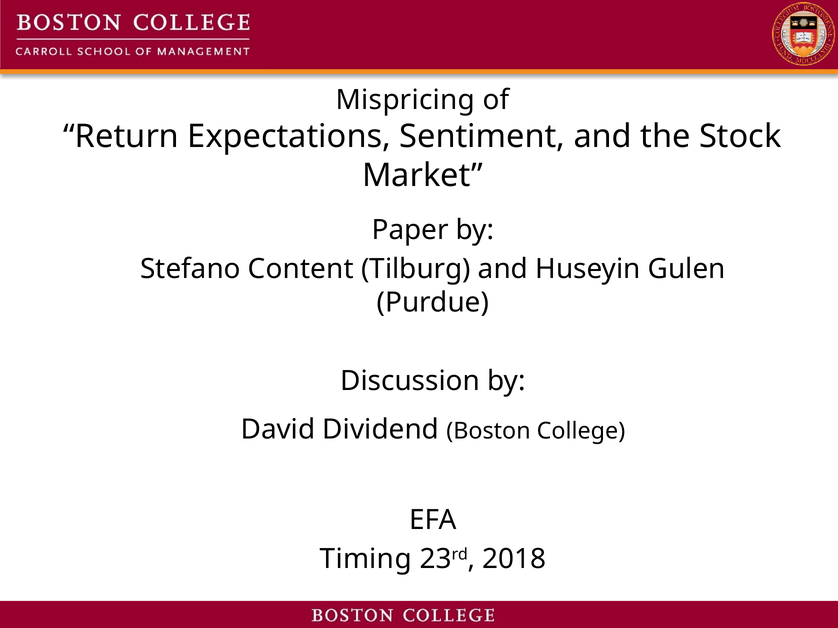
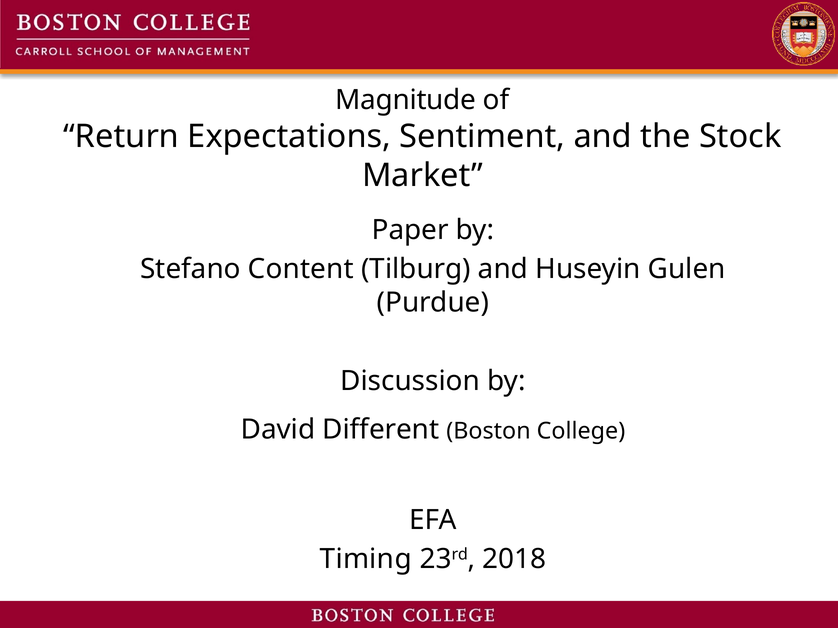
Mispricing: Mispricing -> Magnitude
Dividend: Dividend -> Different
